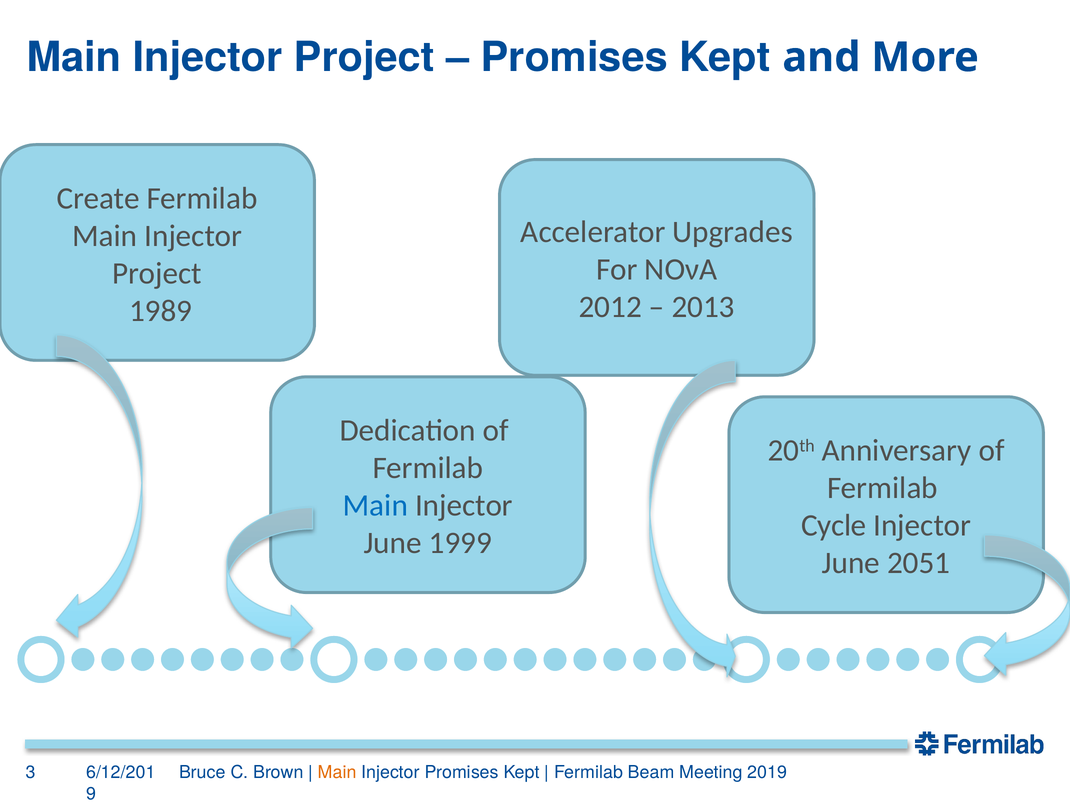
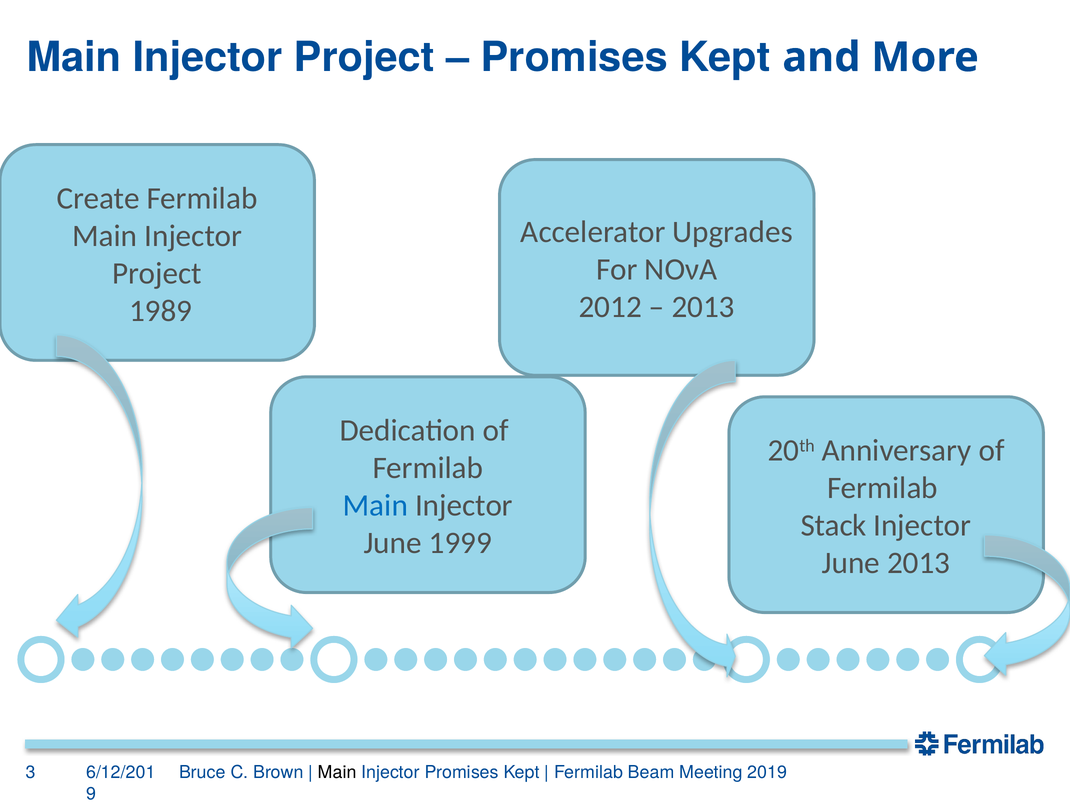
Cycle: Cycle -> Stack
June 2051: 2051 -> 2013
Main at (337, 773) colour: orange -> black
